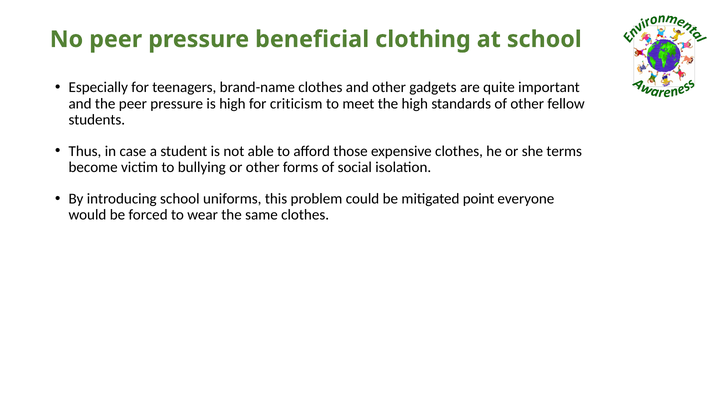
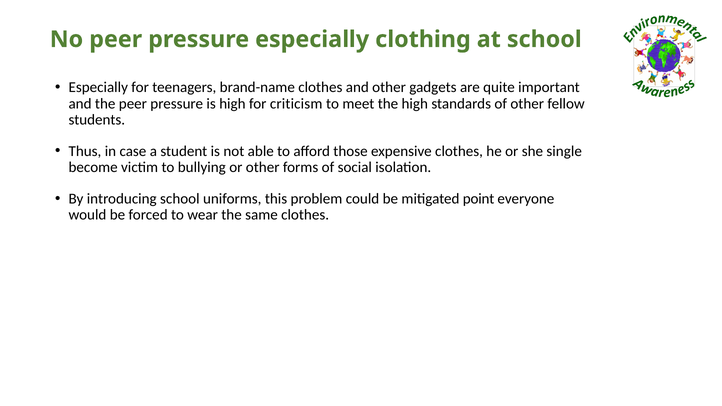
pressure beneficial: beneficial -> especially
terms: terms -> single
